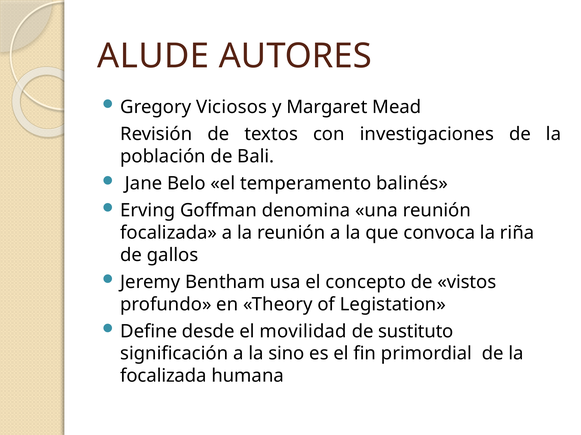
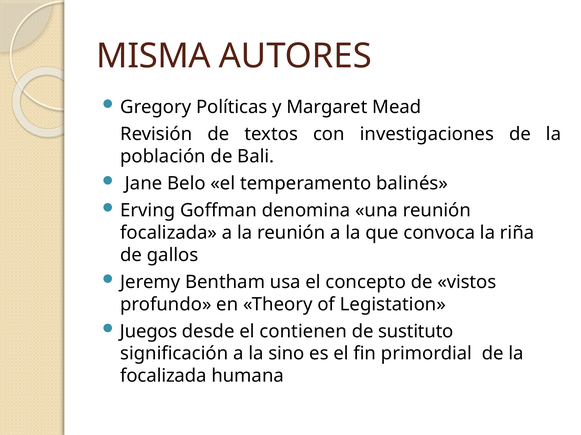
ALUDE: ALUDE -> MISMA
Viciosos: Viciosos -> Políticas
Define: Define -> Juegos
movilidad: movilidad -> contienen
